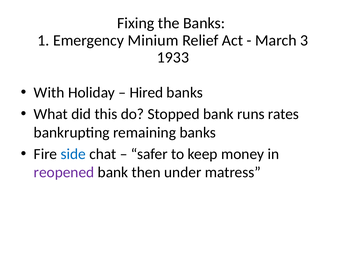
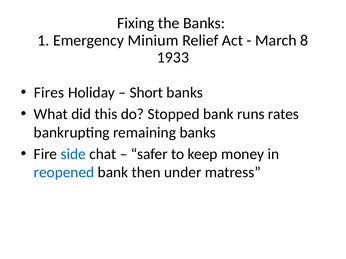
3: 3 -> 8
With: With -> Fires
Hired: Hired -> Short
reopened colour: purple -> blue
